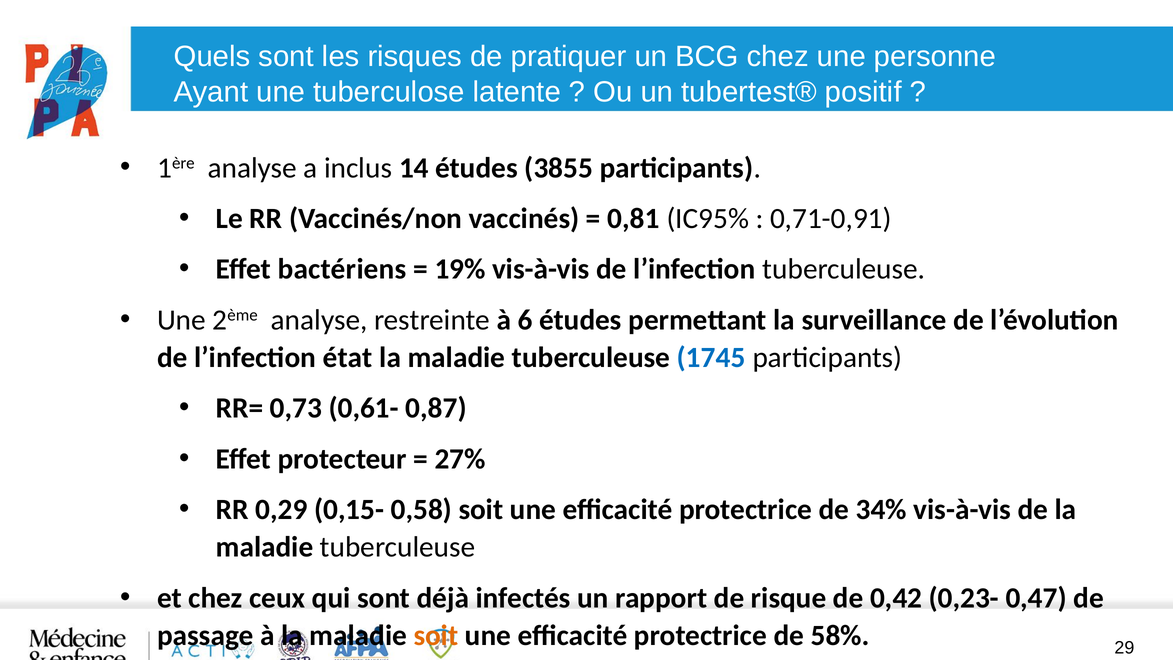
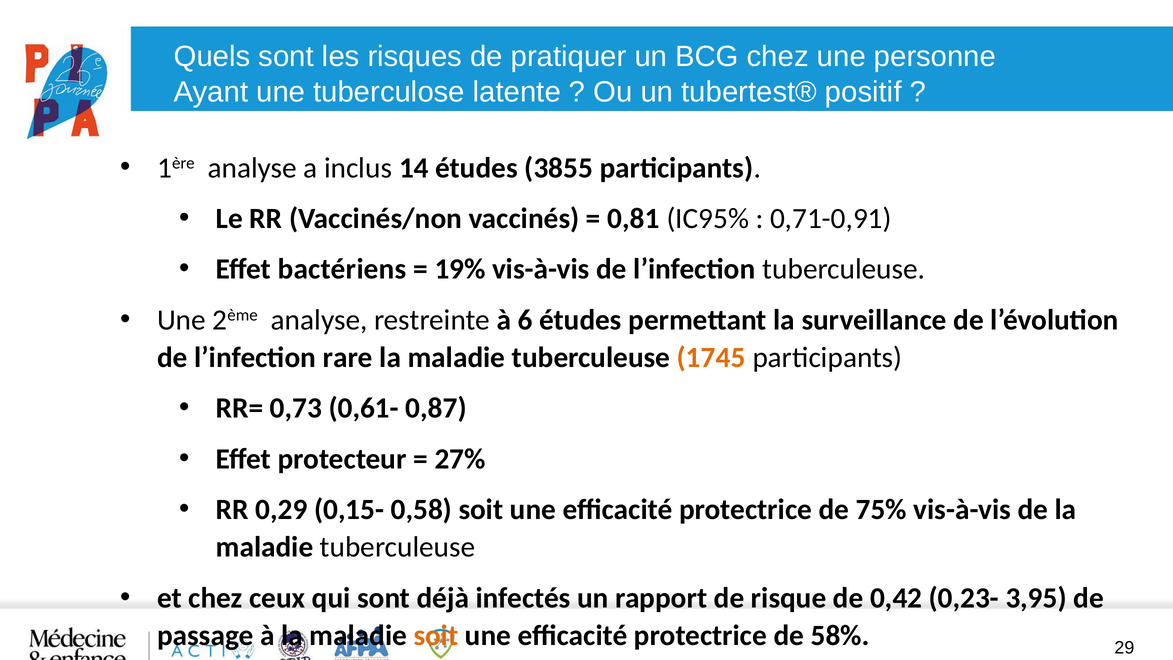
état: état -> rare
1745 colour: blue -> orange
34%: 34% -> 75%
0,47: 0,47 -> 3,95
